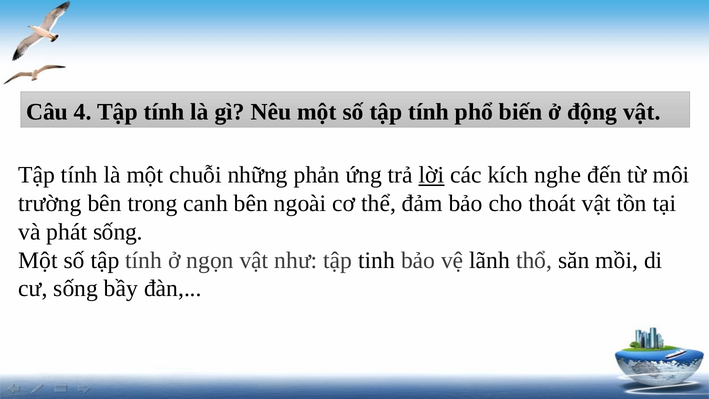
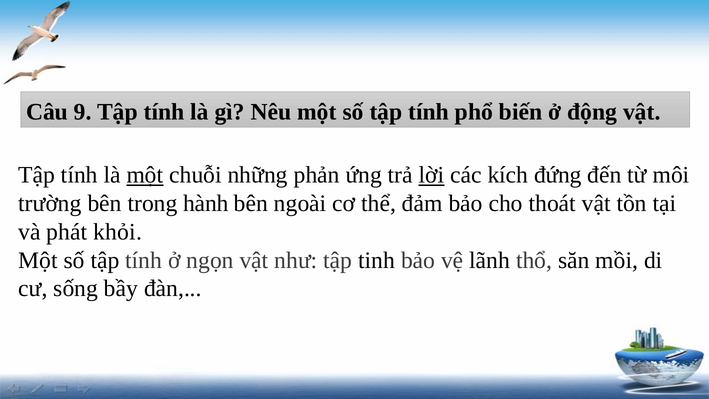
4: 4 -> 9
một at (145, 175) underline: none -> present
nghe: nghe -> đứng
canh: canh -> hành
phát sống: sống -> khỏi
